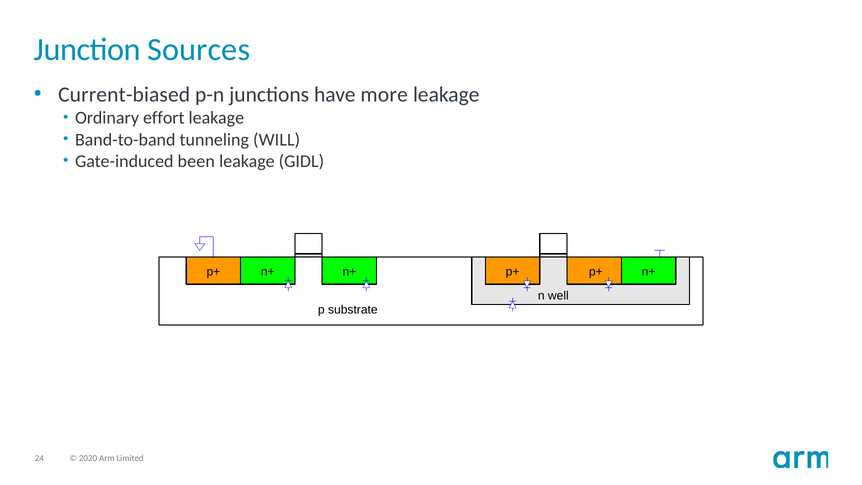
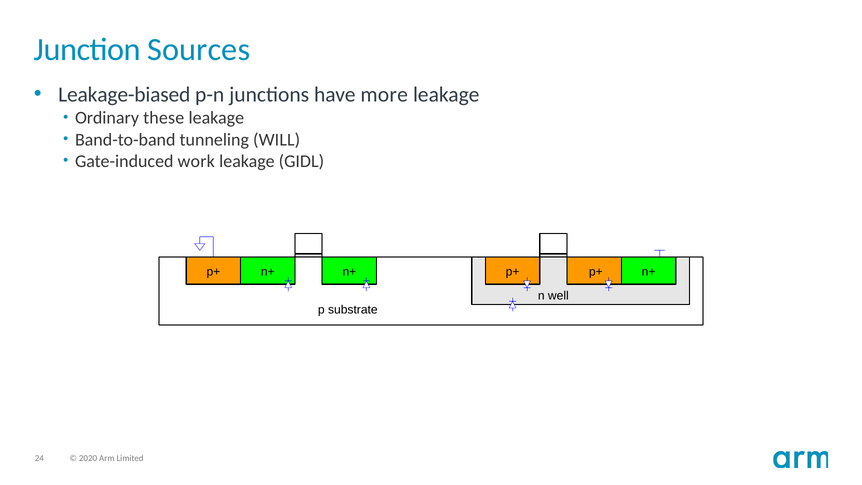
Current-biased: Current-biased -> Leakage-biased
effort: effort -> these
been: been -> work
